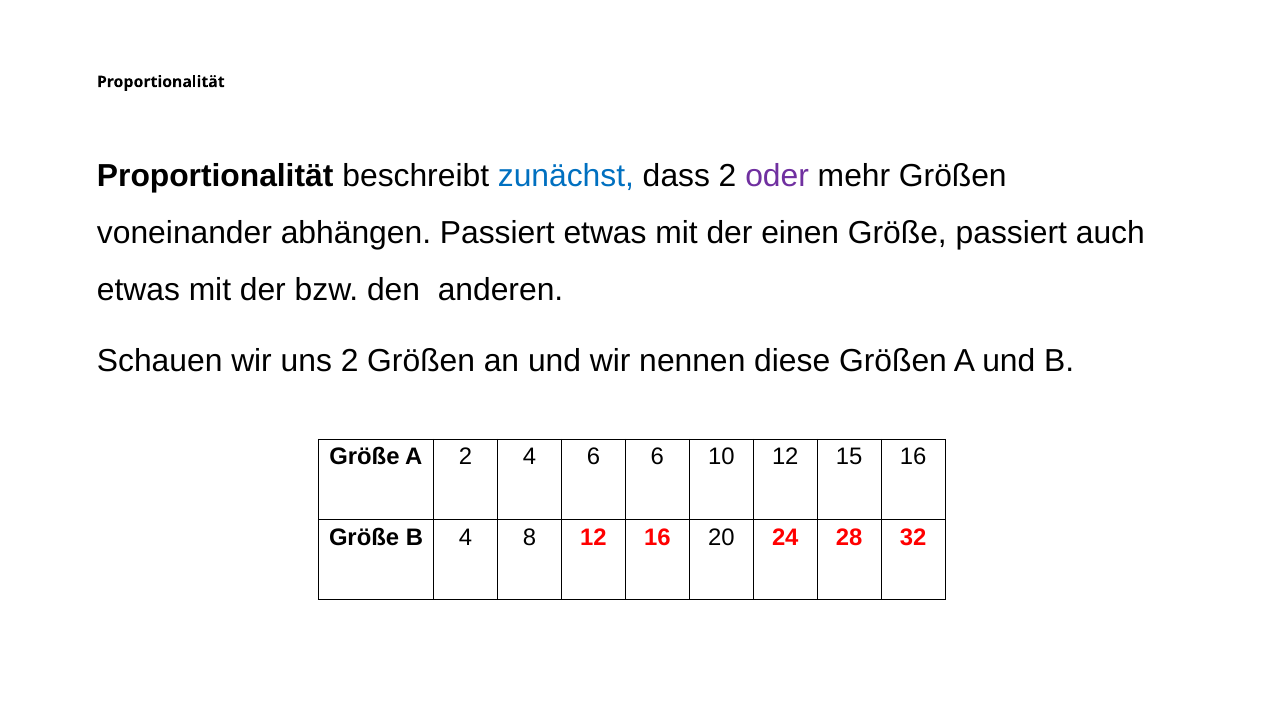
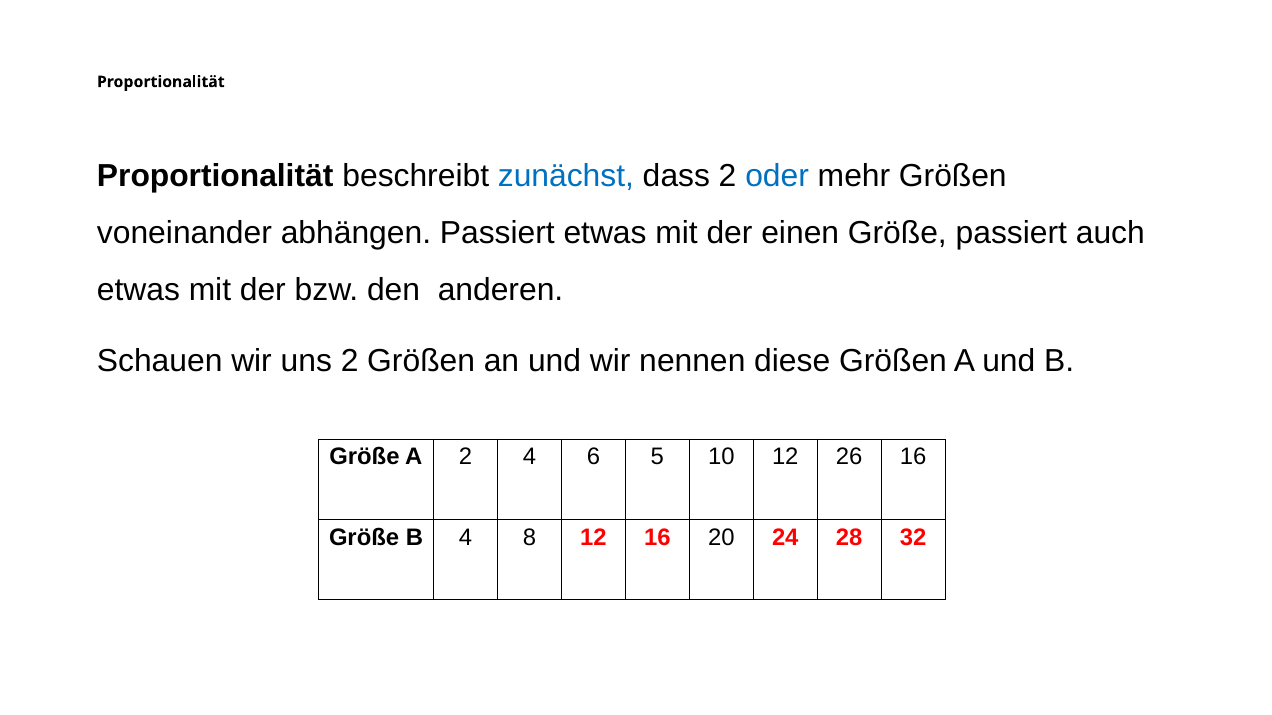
oder colour: purple -> blue
6 6: 6 -> 5
15: 15 -> 26
